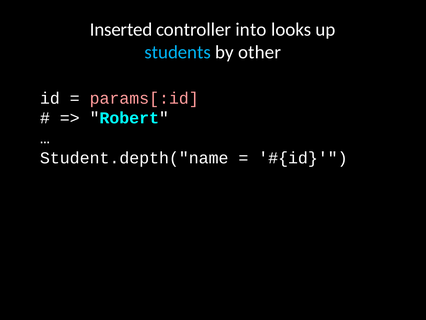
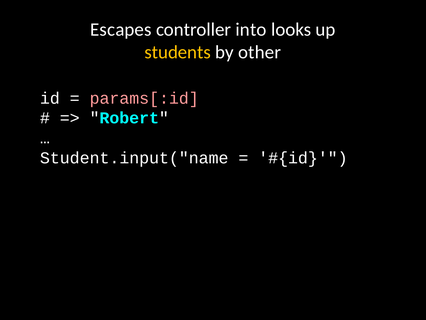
Inserted: Inserted -> Escapes
students colour: light blue -> yellow
Student.depth("name: Student.depth("name -> Student.input("name
